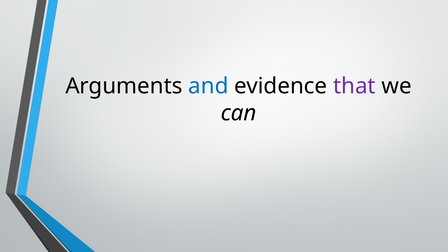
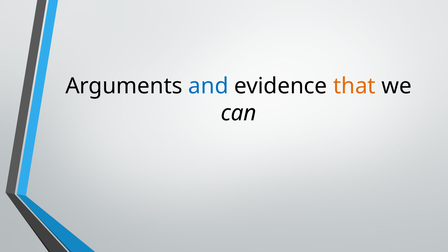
that colour: purple -> orange
